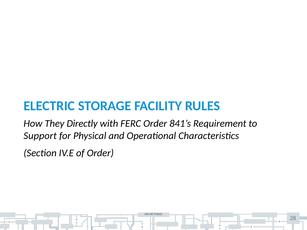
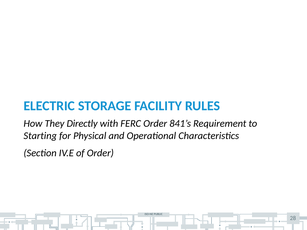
Support: Support -> Starting
